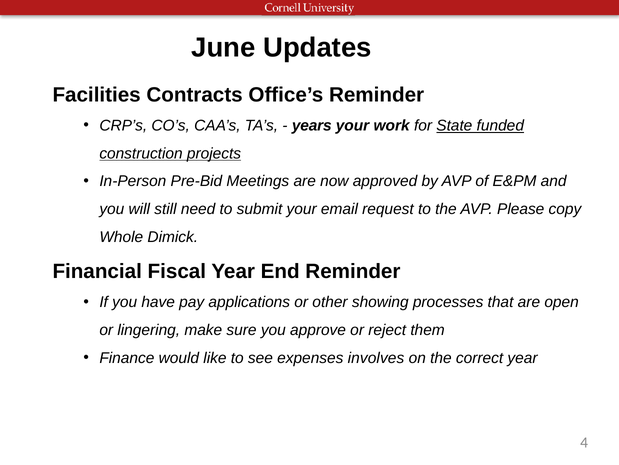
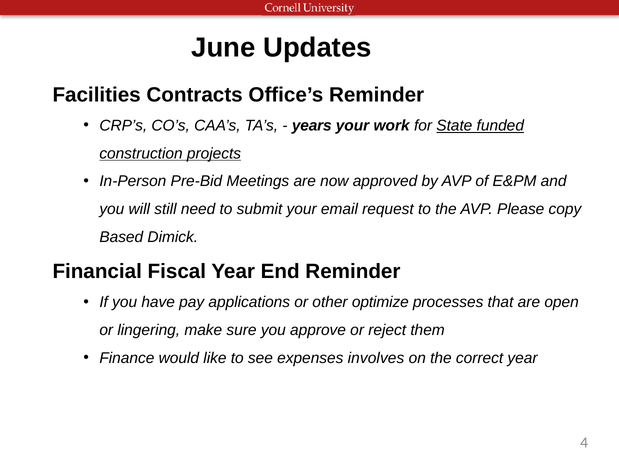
Whole: Whole -> Based
showing: showing -> optimize
